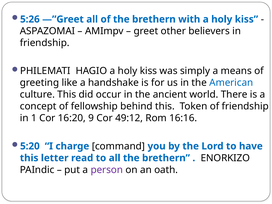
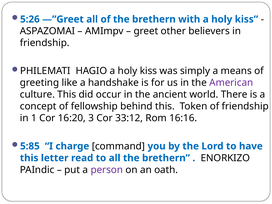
American colour: blue -> purple
9: 9 -> 3
49:12: 49:12 -> 33:12
5:20: 5:20 -> 5:85
